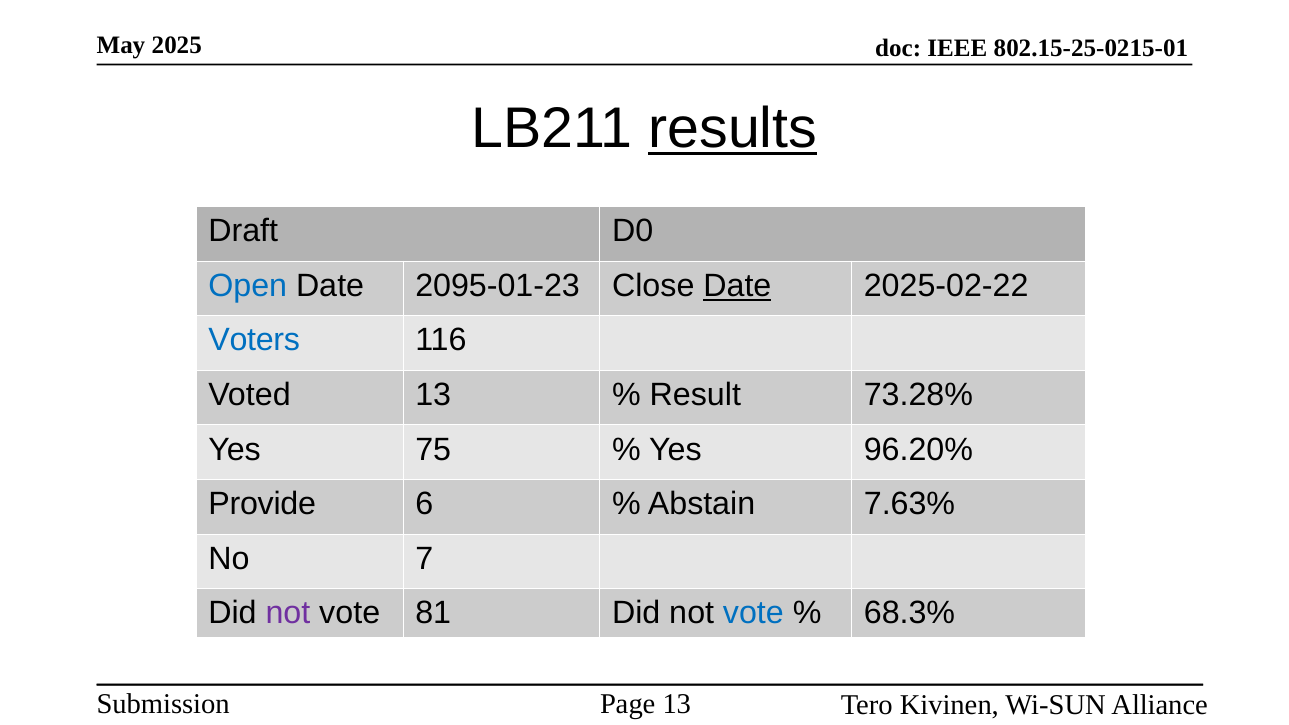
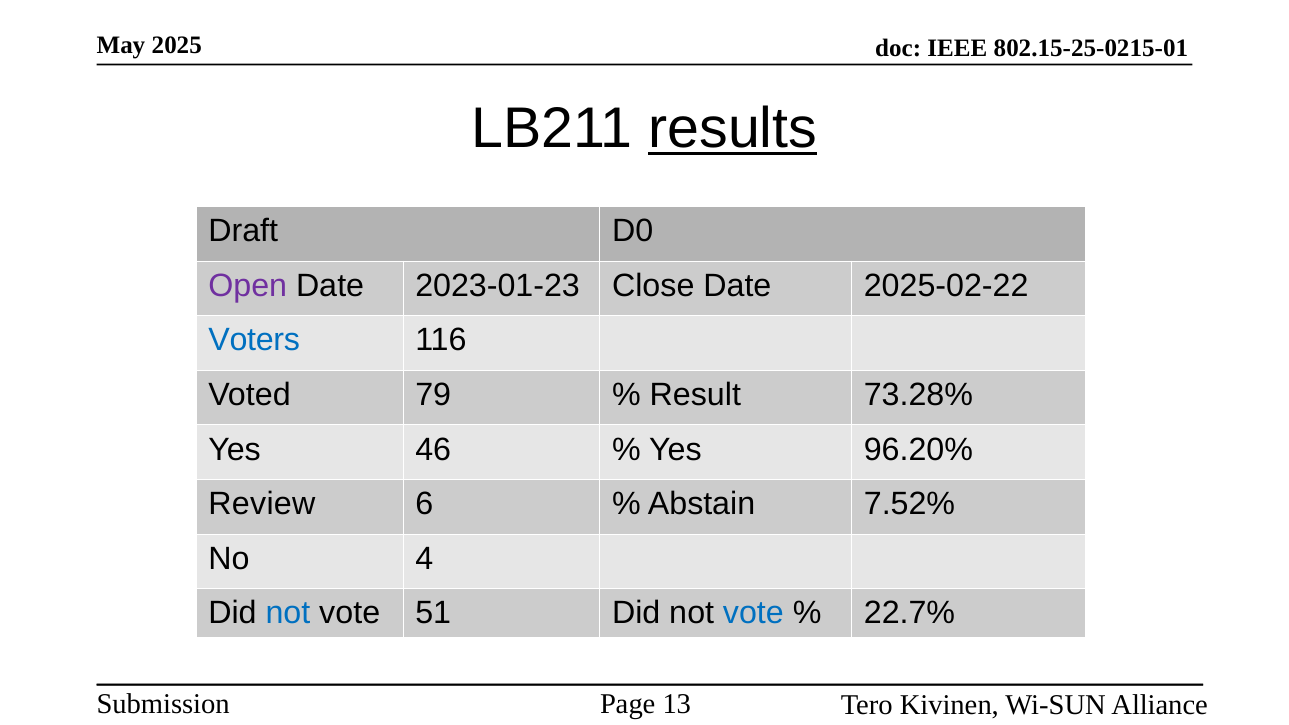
Open colour: blue -> purple
2095-01-23: 2095-01-23 -> 2023-01-23
Date at (737, 286) underline: present -> none
Voted 13: 13 -> 79
75: 75 -> 46
Provide: Provide -> Review
7.63%: 7.63% -> 7.52%
7: 7 -> 4
not at (288, 613) colour: purple -> blue
81: 81 -> 51
68.3%: 68.3% -> 22.7%
